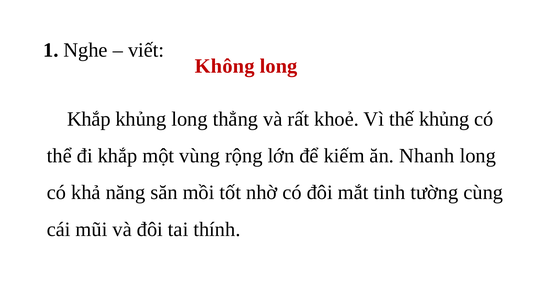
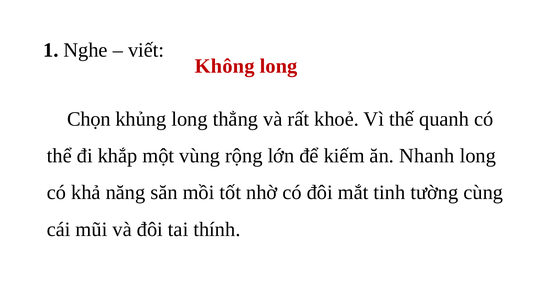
Khắp at (89, 119): Khắp -> Chọn
thế khủng: khủng -> quanh
